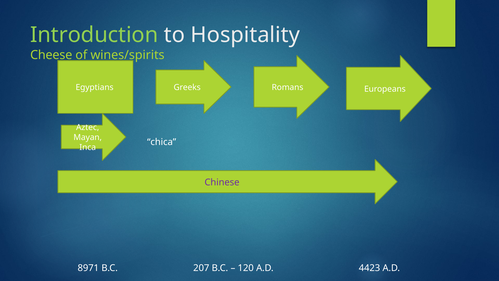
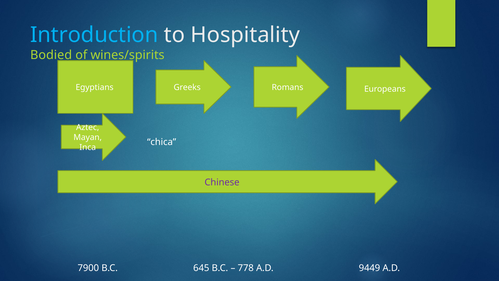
Introduction colour: light green -> light blue
Cheese: Cheese -> Bodied
8971: 8971 -> 7900
207: 207 -> 645
120: 120 -> 778
4423: 4423 -> 9449
